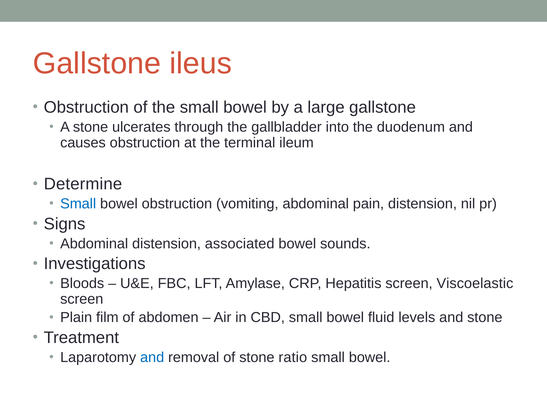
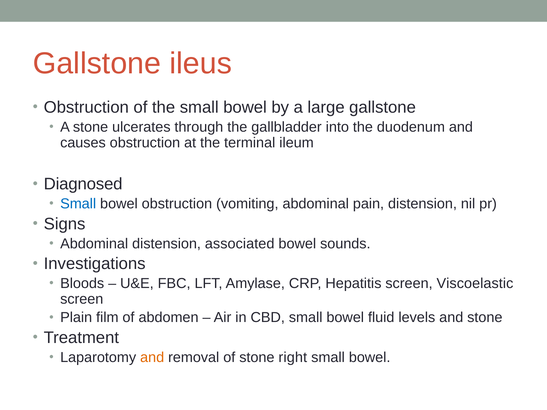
Determine: Determine -> Diagnosed
and at (152, 358) colour: blue -> orange
ratio: ratio -> right
